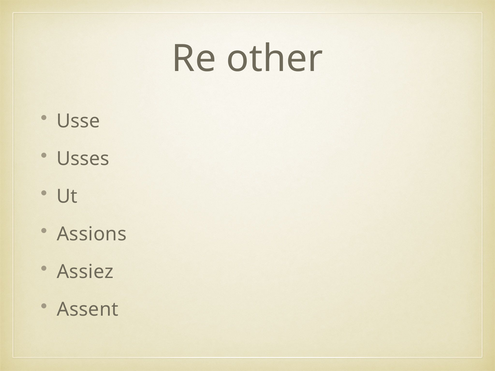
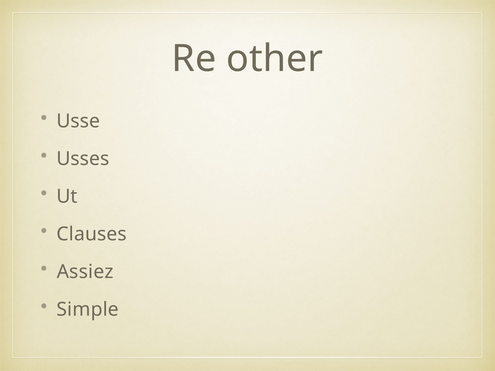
Assions: Assions -> Clauses
Assent: Assent -> Simple
